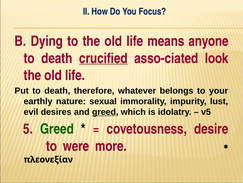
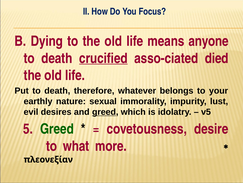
look: look -> died
were: were -> what
